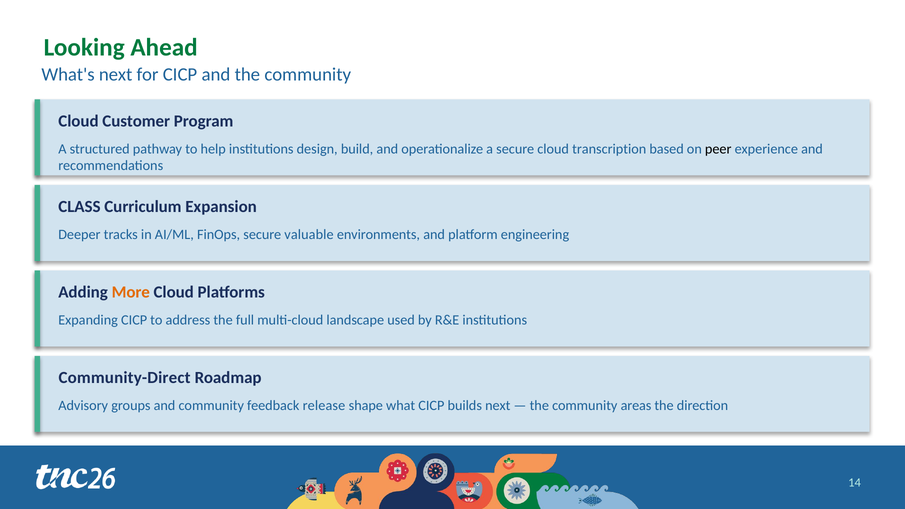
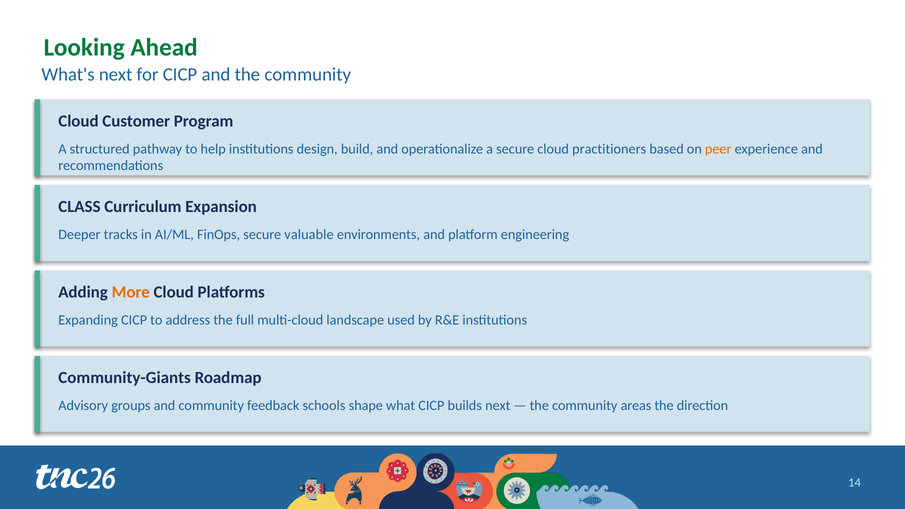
transcription: transcription -> practitioners
peer colour: black -> orange
Community-Direct: Community-Direct -> Community-Giants
release: release -> schools
